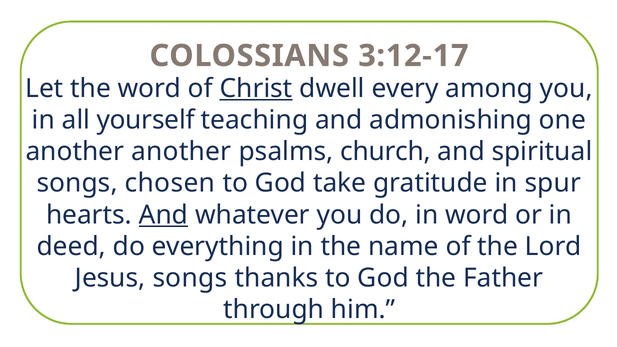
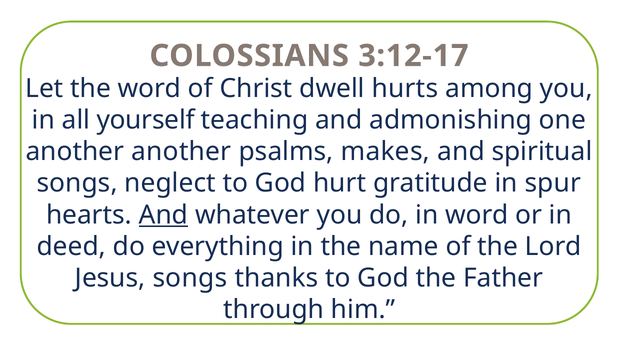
Christ underline: present -> none
every: every -> hurts
church: church -> makes
chosen: chosen -> neglect
take: take -> hurt
